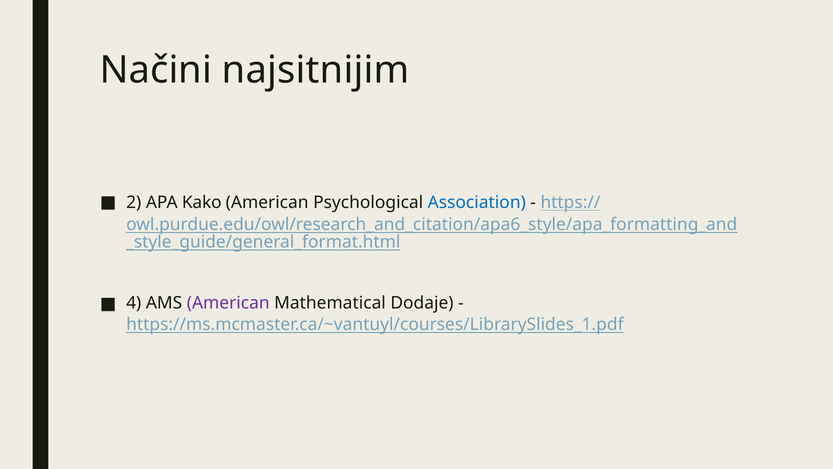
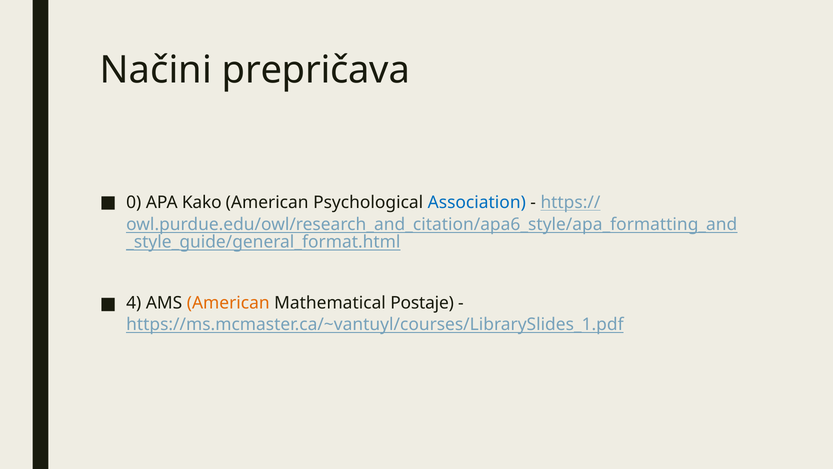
najsitnijim: najsitnijim -> prepričava
2: 2 -> 0
American at (228, 303) colour: purple -> orange
Dodaje: Dodaje -> Postaje
